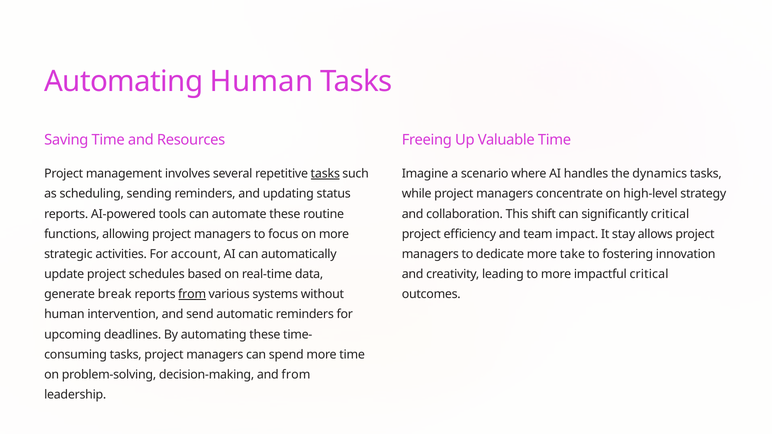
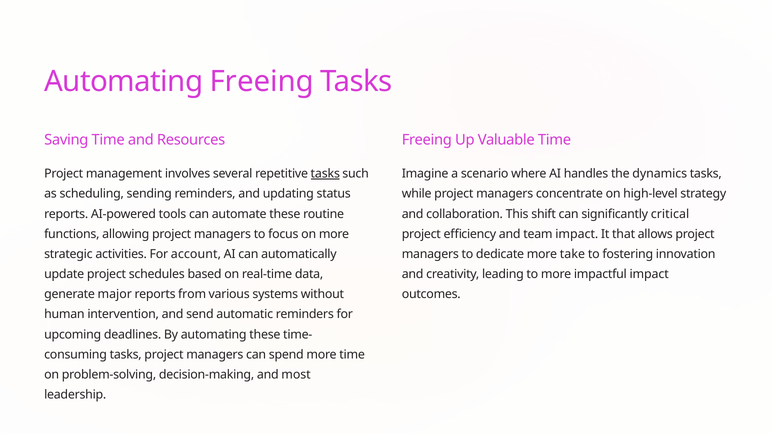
Automating Human: Human -> Freeing
stay: stay -> that
impactful critical: critical -> impact
break: break -> major
from at (192, 294) underline: present -> none
and from: from -> most
